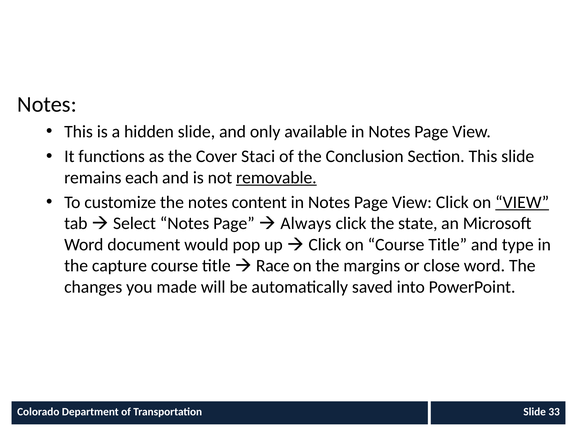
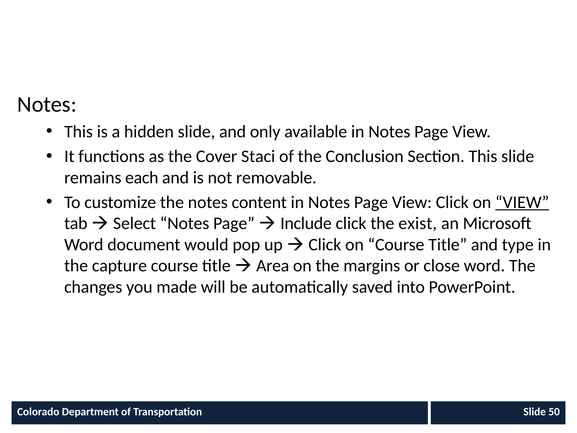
removable underline: present -> none
Always: Always -> Include
state: state -> exist
Race: Race -> Area
33: 33 -> 50
